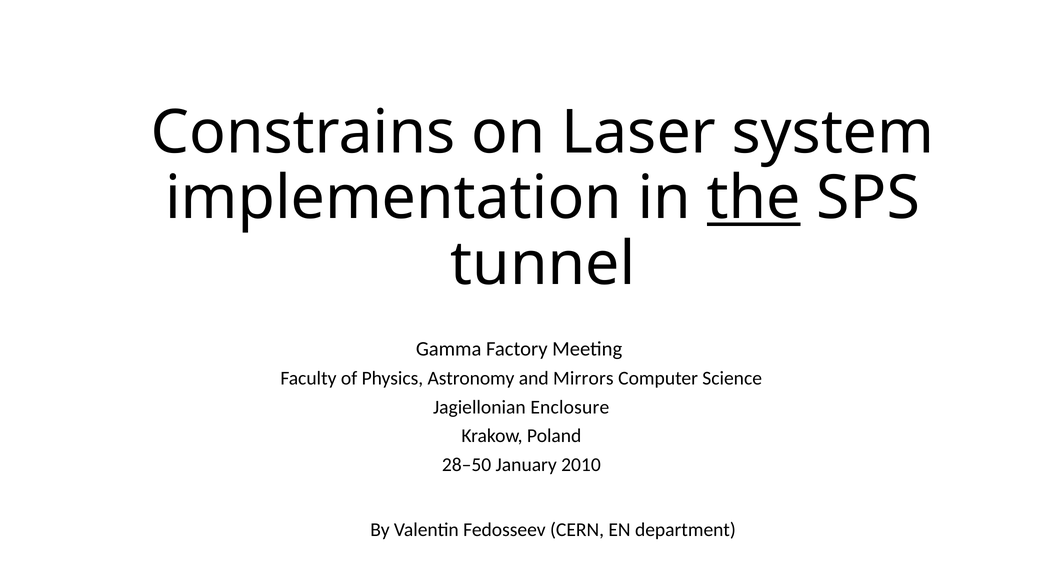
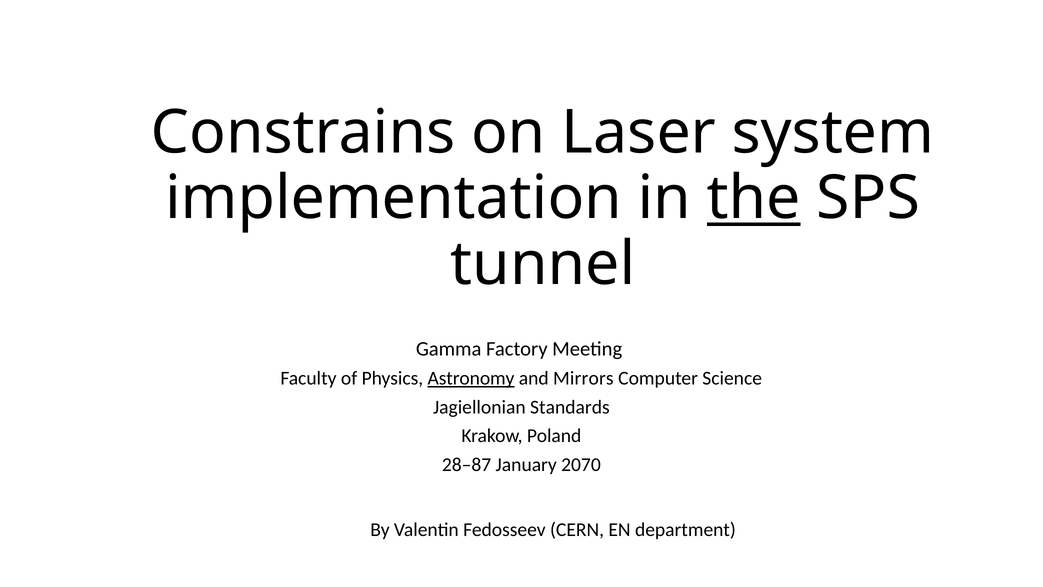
Astronomy underline: none -> present
Enclosure: Enclosure -> Standards
28–50: 28–50 -> 28–87
2010: 2010 -> 2070
